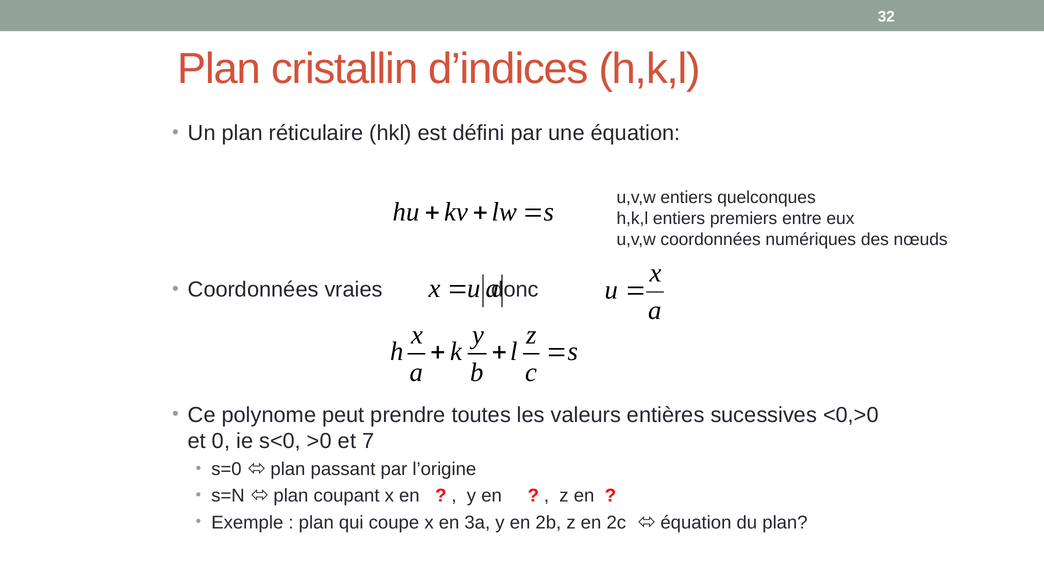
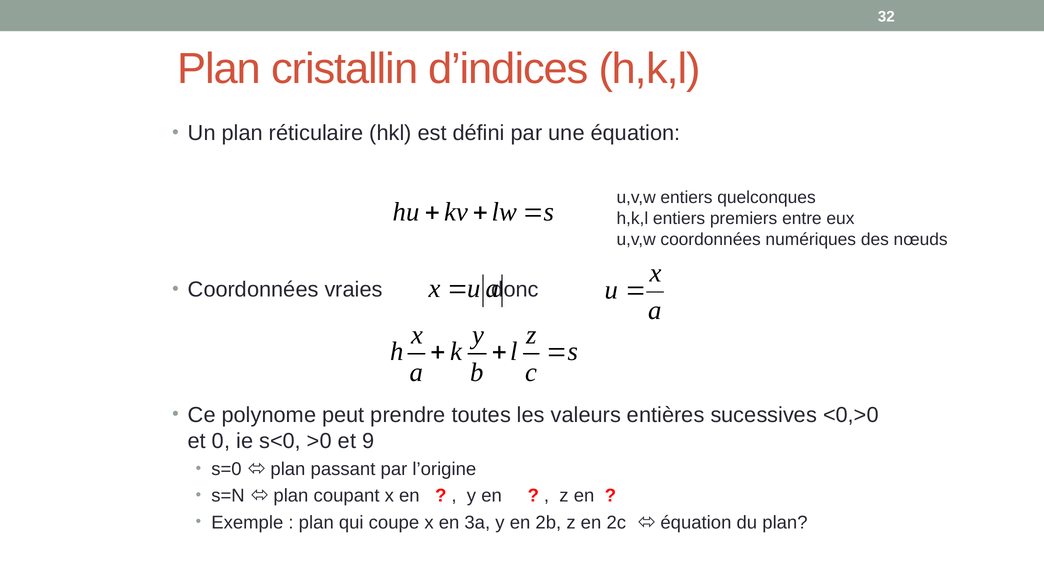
7: 7 -> 9
